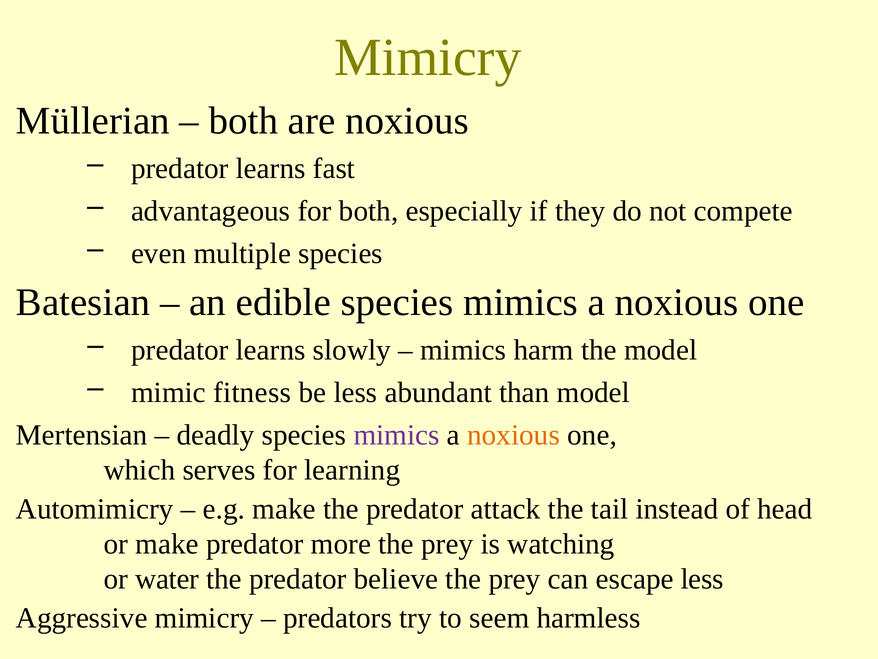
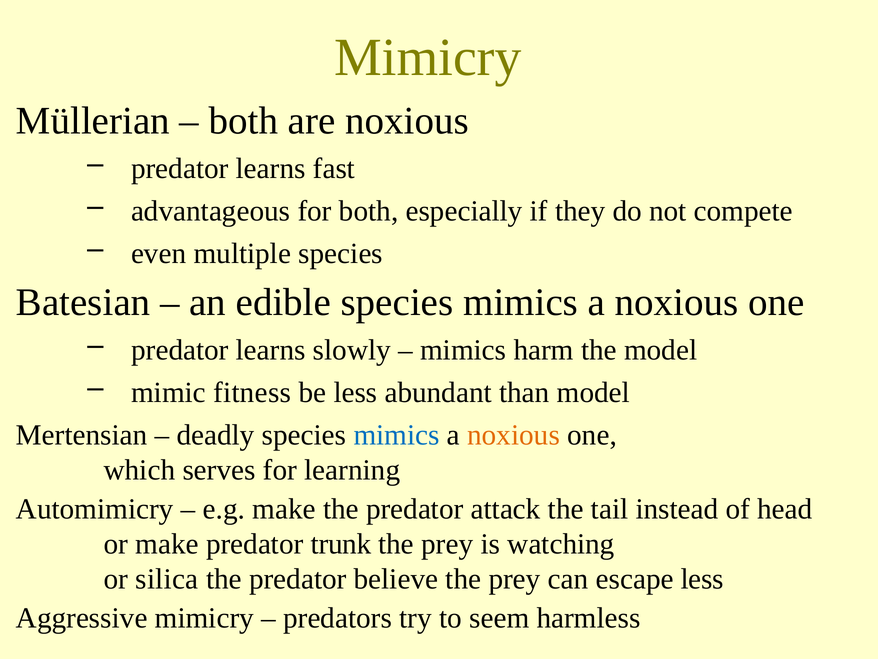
mimics at (397, 435) colour: purple -> blue
more: more -> trunk
water: water -> silica
